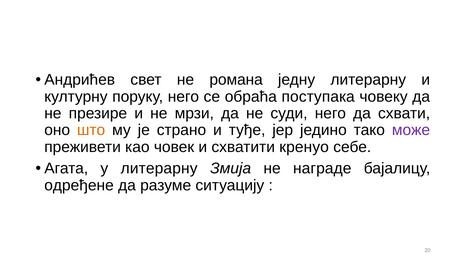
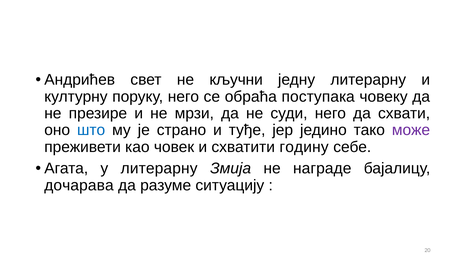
романа: романа -> кључни
што colour: orange -> blue
кренуо: кренуо -> годину
одређене: одређене -> дочарава
